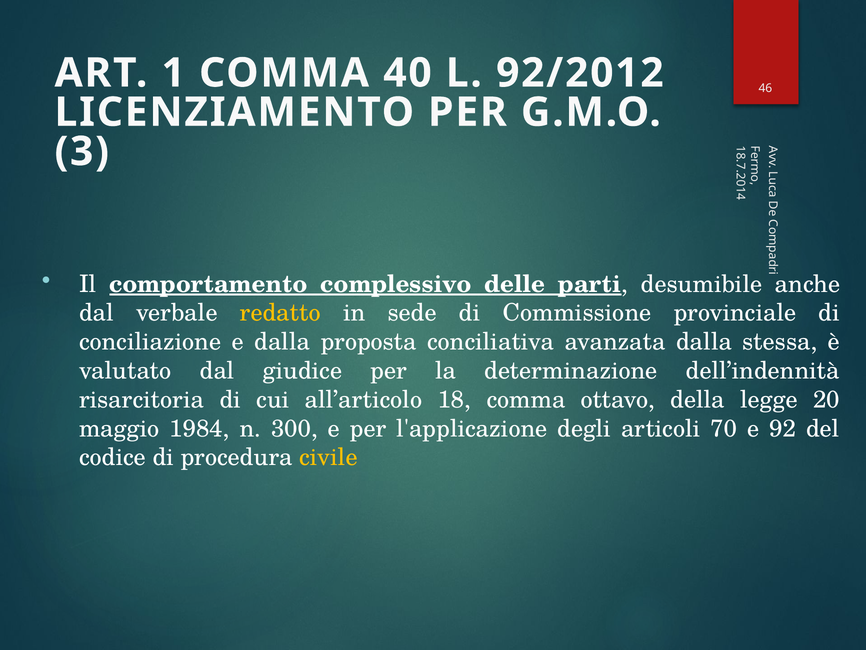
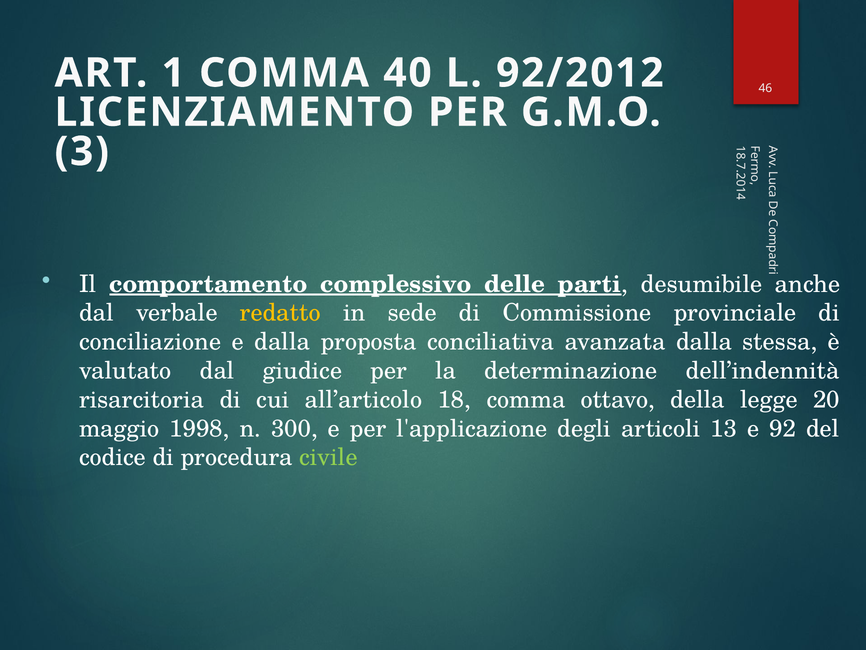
1984: 1984 -> 1998
70: 70 -> 13
civile colour: yellow -> light green
